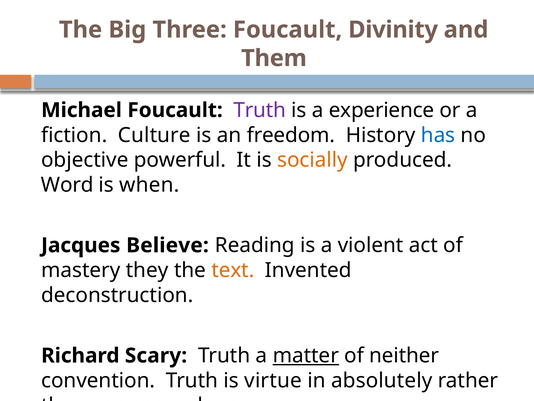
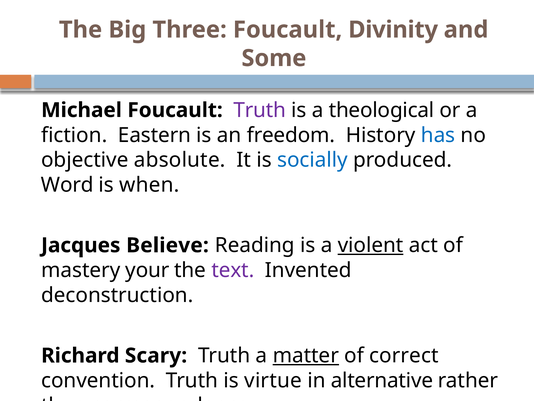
Them: Them -> Some
experience: experience -> theological
Culture: Culture -> Eastern
powerful: powerful -> absolute
socially colour: orange -> blue
violent underline: none -> present
they: they -> your
text colour: orange -> purple
neither: neither -> correct
absolutely: absolutely -> alternative
